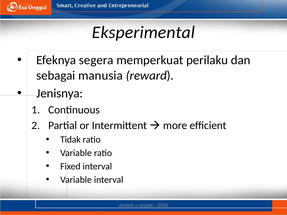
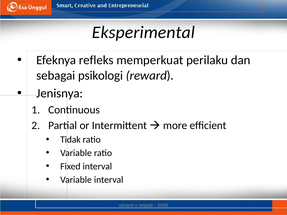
segera: segera -> refleks
manusia: manusia -> psikologi
